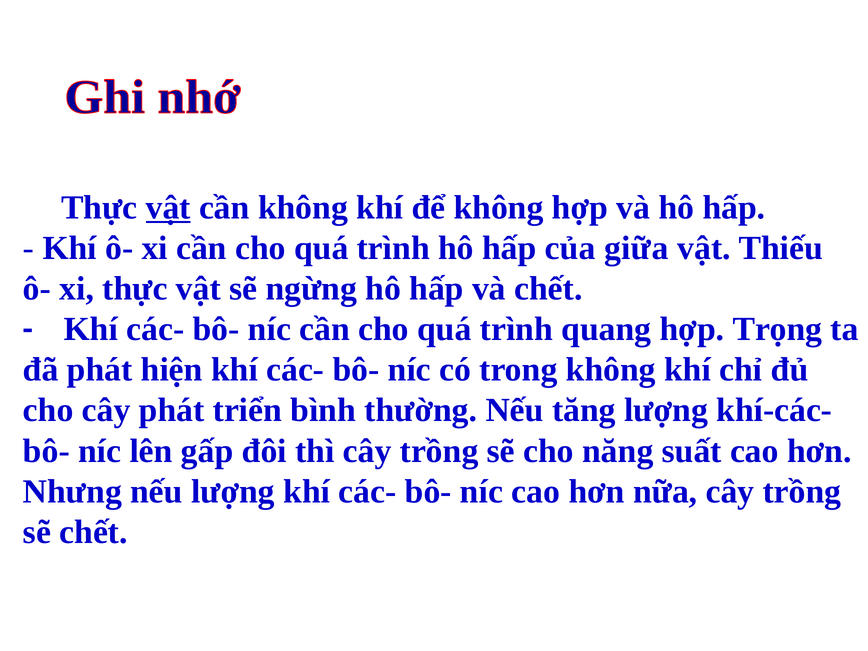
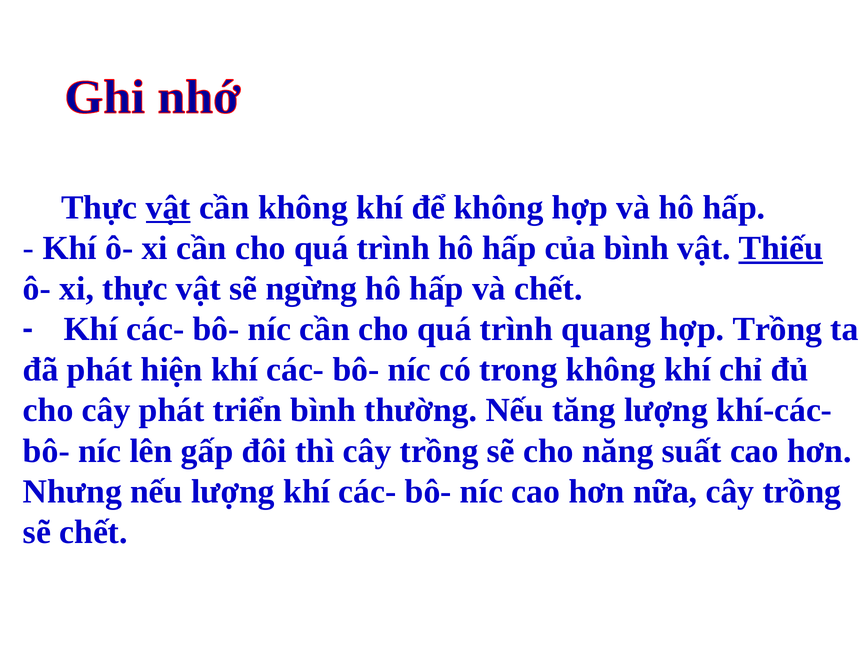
của giữa: giữa -> bình
Thiếu underline: none -> present
hợp Trọng: Trọng -> Trồng
